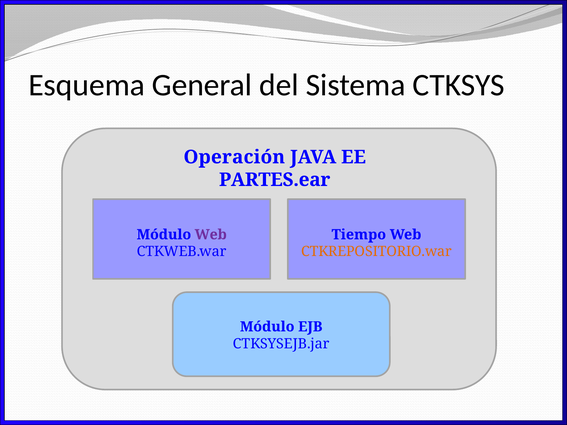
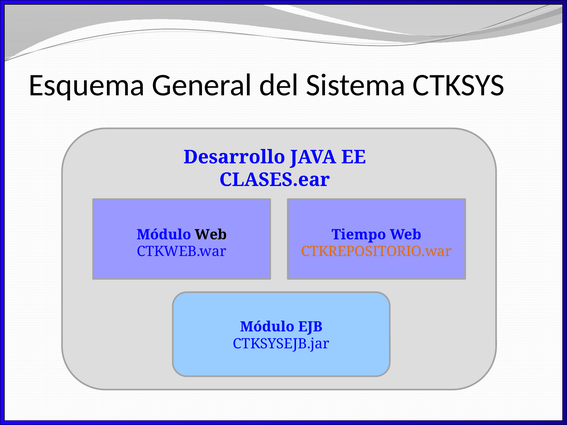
Operación: Operación -> Desarrollo
PARTES.ear: PARTES.ear -> CLASES.ear
Web at (211, 235) colour: purple -> black
